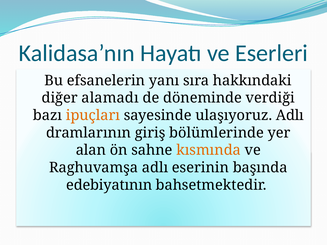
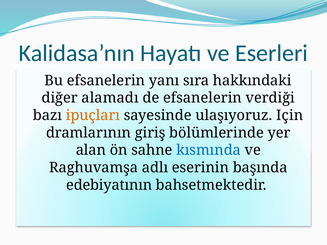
de döneminde: döneminde -> efsanelerin
ulaşıyoruz Adlı: Adlı -> Için
kısmında colour: orange -> blue
